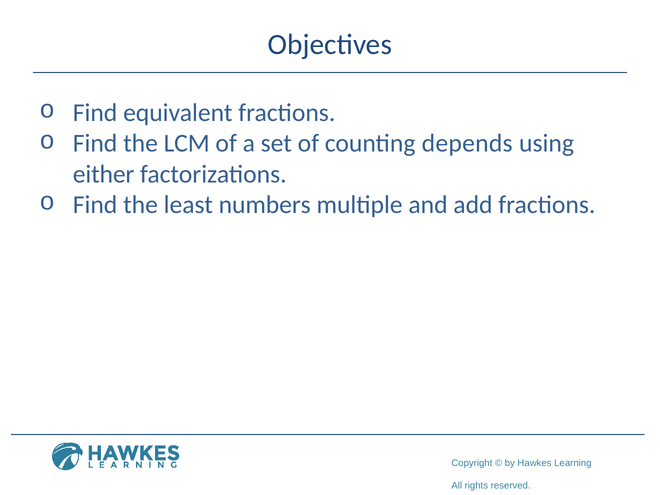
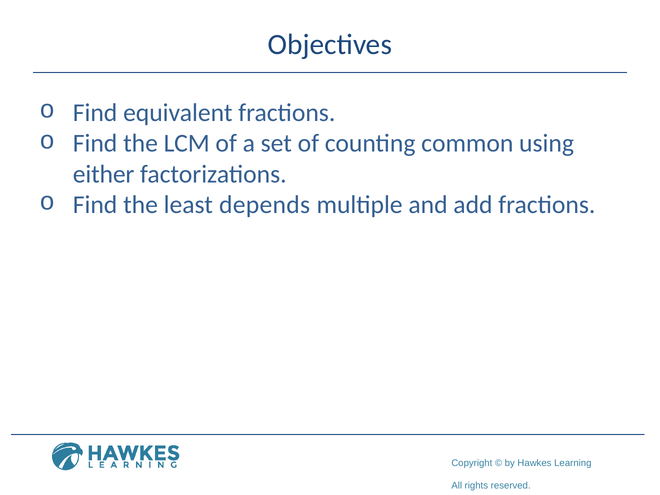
depends: depends -> common
numbers: numbers -> depends
